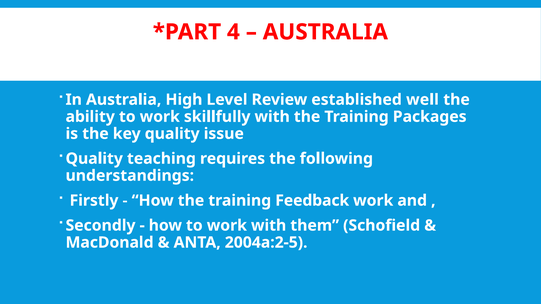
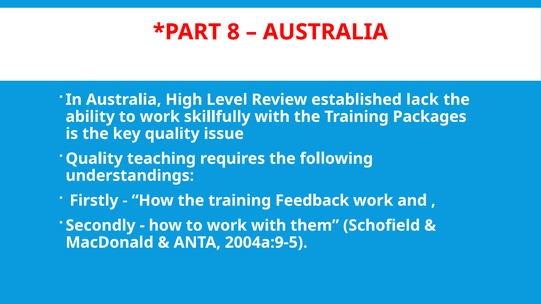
4: 4 -> 8
well: well -> lack
2004a:2-5: 2004a:2-5 -> 2004a:9-5
